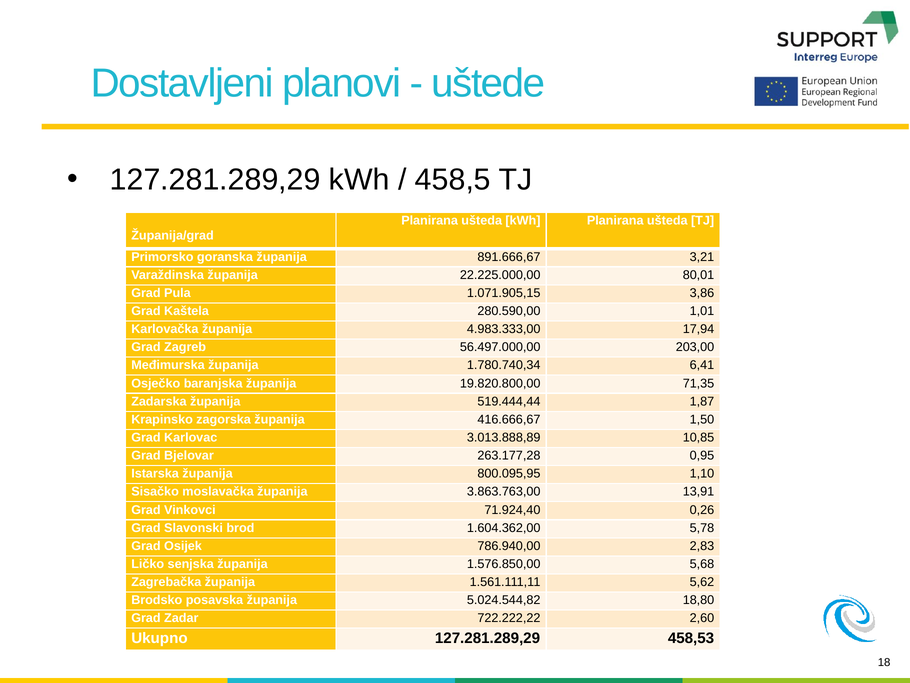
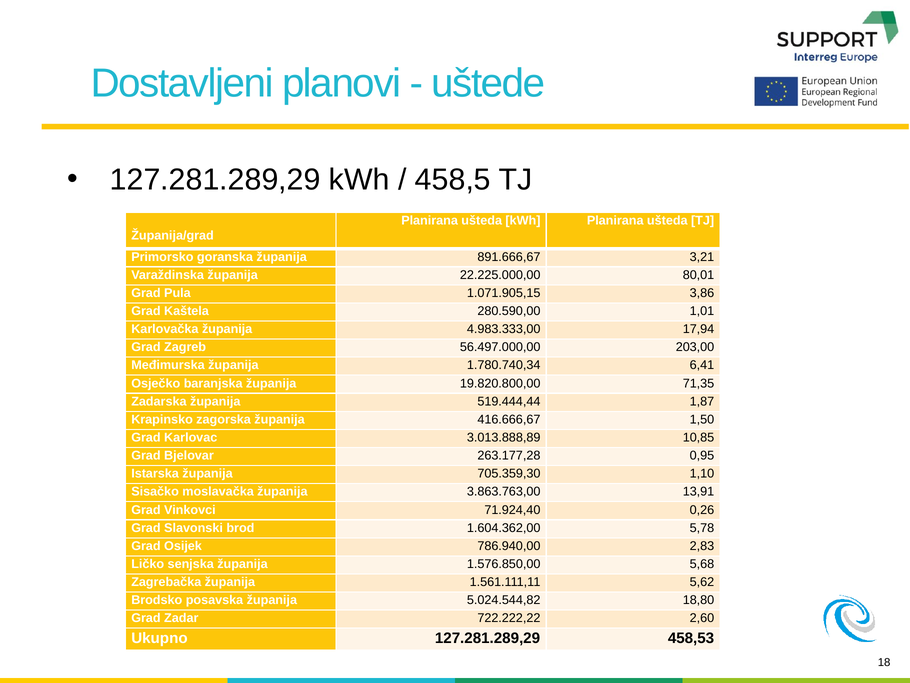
800.095,95: 800.095,95 -> 705.359,30
